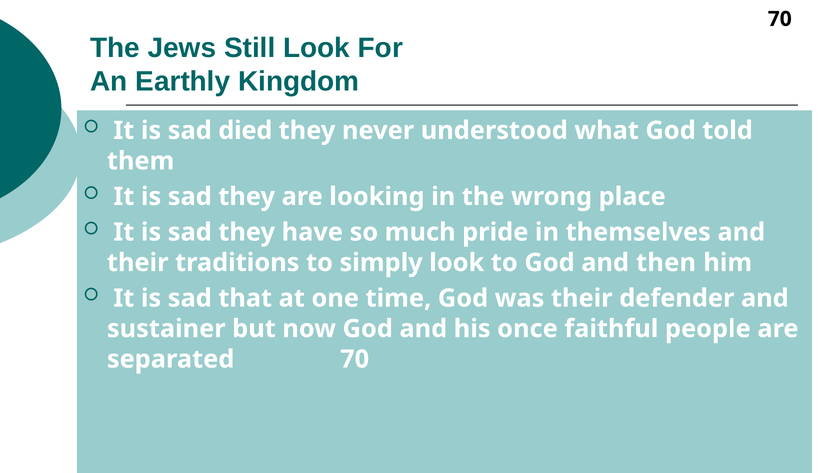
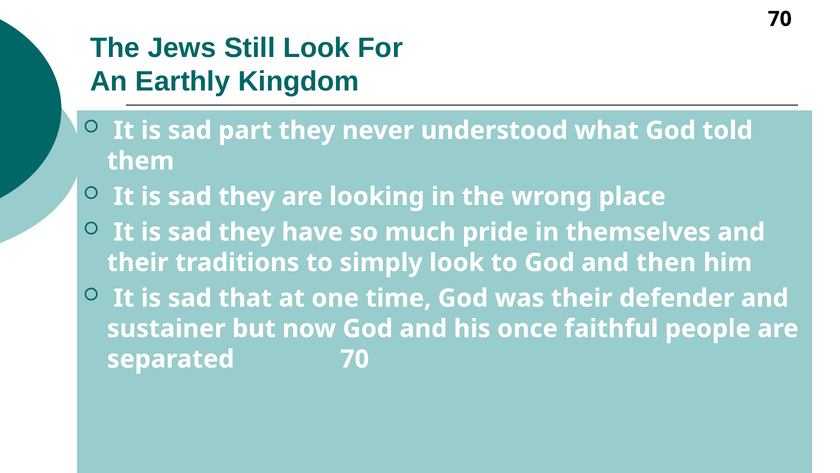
died: died -> part
